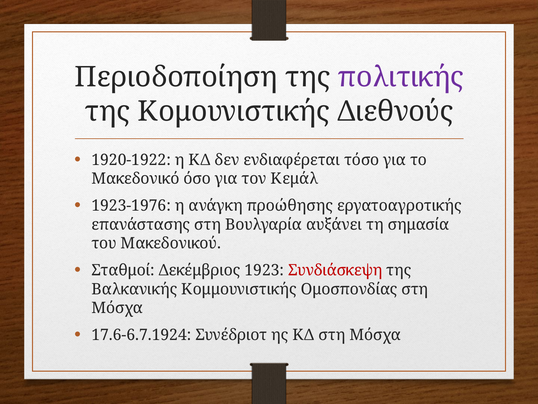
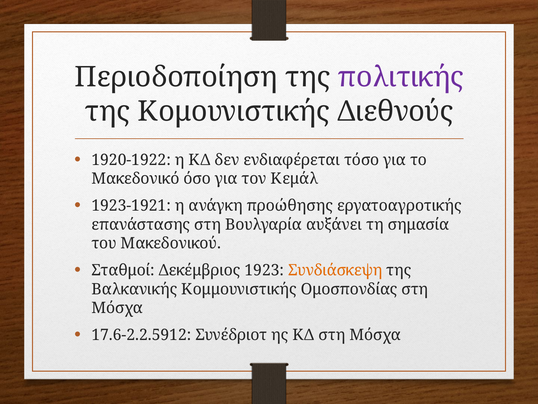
1923-1976: 1923-1976 -> 1923-1921
Συνδιάσκεψη colour: red -> orange
17.6-6.7.1924: 17.6-6.7.1924 -> 17.6-2.2.5912
